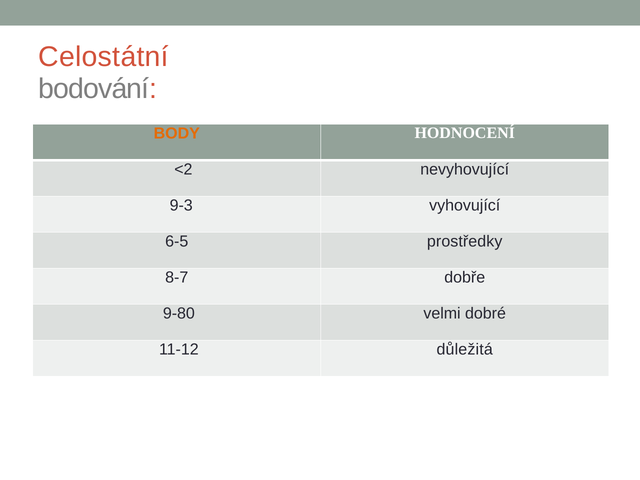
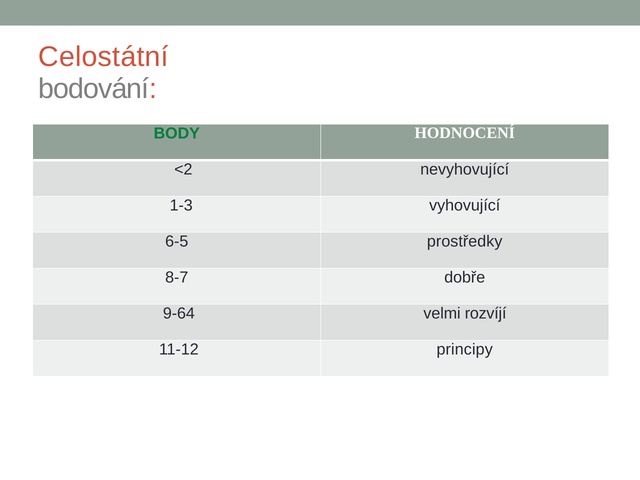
BODY colour: orange -> green
9-3: 9-3 -> 1-3
9-80: 9-80 -> 9-64
dobré: dobré -> rozvíjí
důležitá: důležitá -> principy
